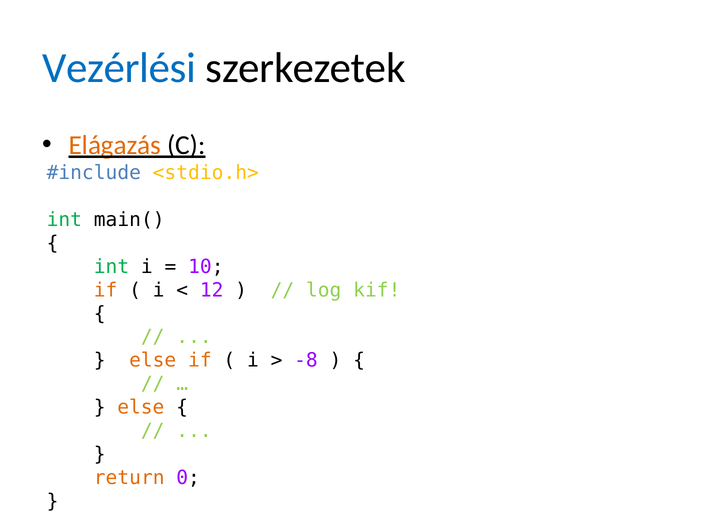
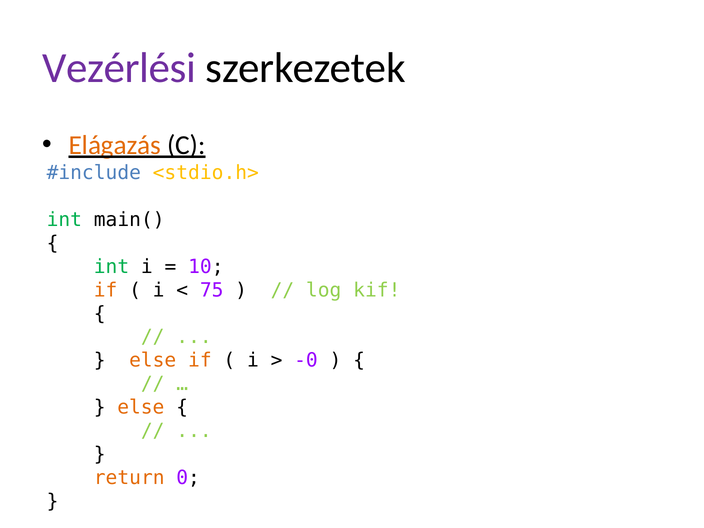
Vezérlési colour: blue -> purple
12: 12 -> 75
-8: -8 -> -0
